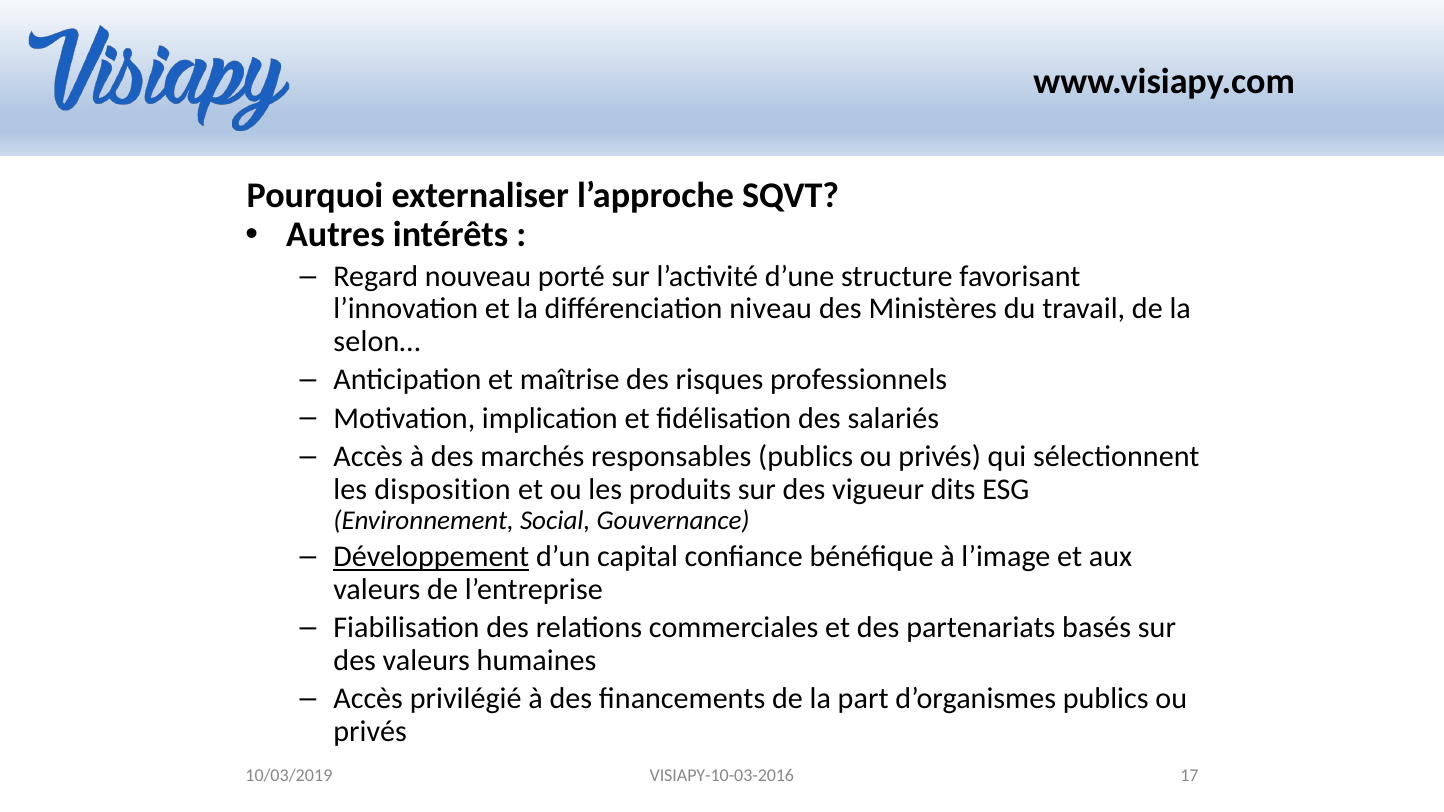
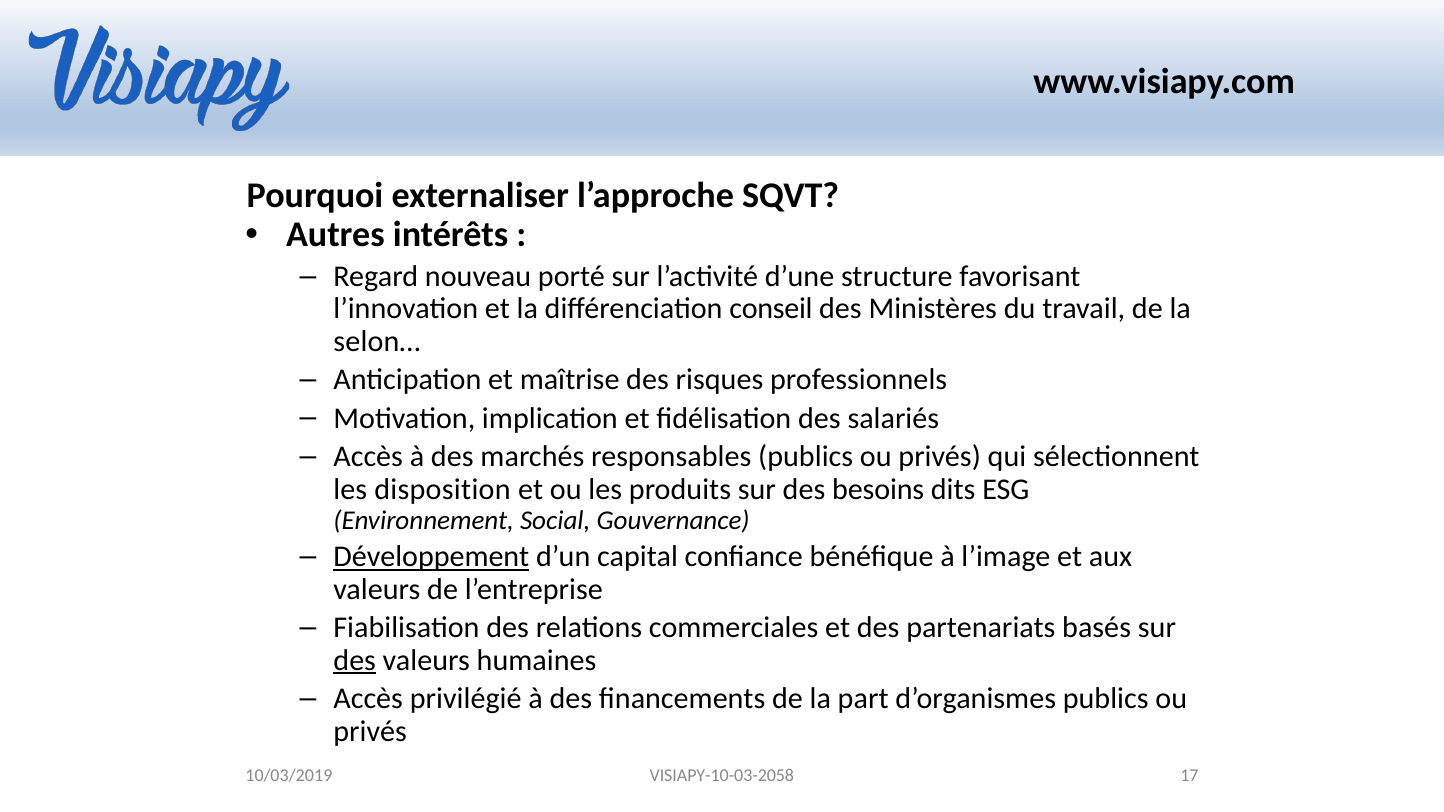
niveau: niveau -> conseil
vigueur: vigueur -> besoins
des at (355, 661) underline: none -> present
VISIAPY-10-03-2016: VISIAPY-10-03-2016 -> VISIAPY-10-03-2058
